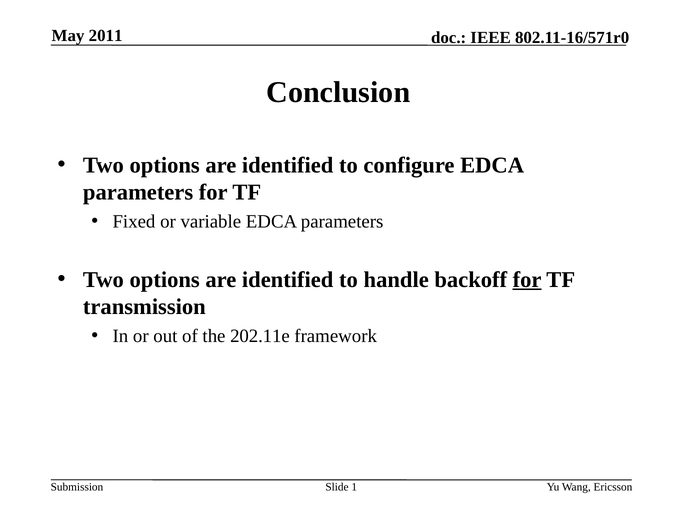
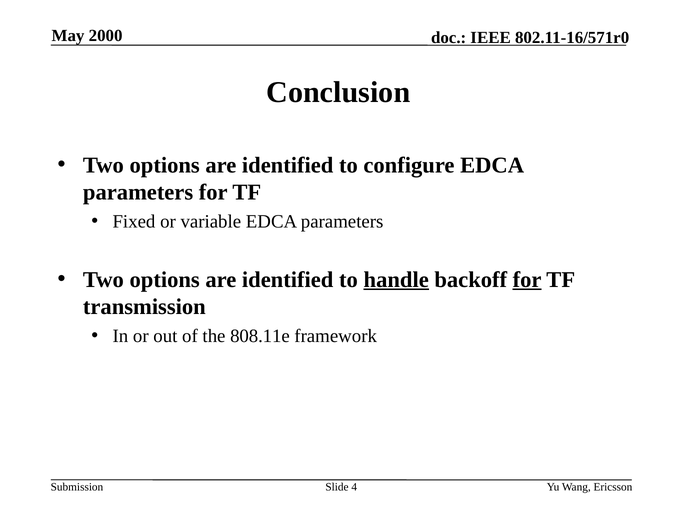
2011: 2011 -> 2000
handle underline: none -> present
202.11e: 202.11e -> 808.11e
1: 1 -> 4
